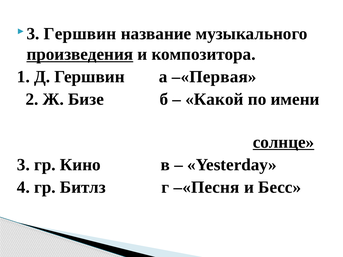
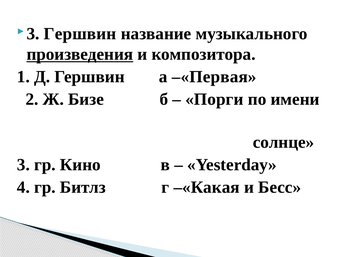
Какой: Какой -> Порги
солнце underline: present -> none
–«Песня: –«Песня -> –«Какая
